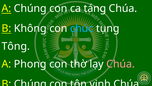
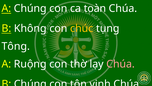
táng: táng -> toàn
chúc colour: light blue -> yellow
Phong: Phong -> Ruộng
